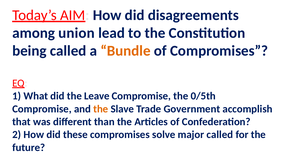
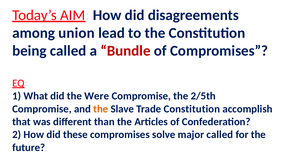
Bundle colour: orange -> red
Leave: Leave -> Were
0/5th: 0/5th -> 2/5th
Trade Government: Government -> Constitution
